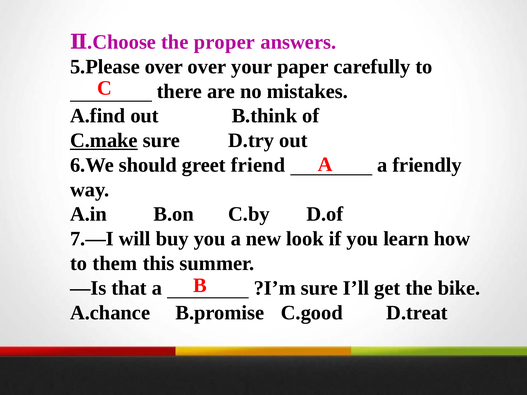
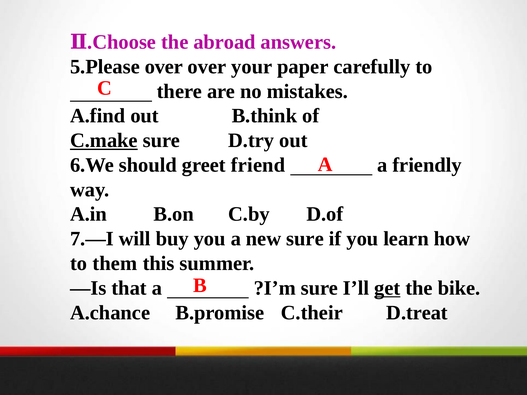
proper: proper -> abroad
new look: look -> sure
get underline: none -> present
C.good: C.good -> C.their
